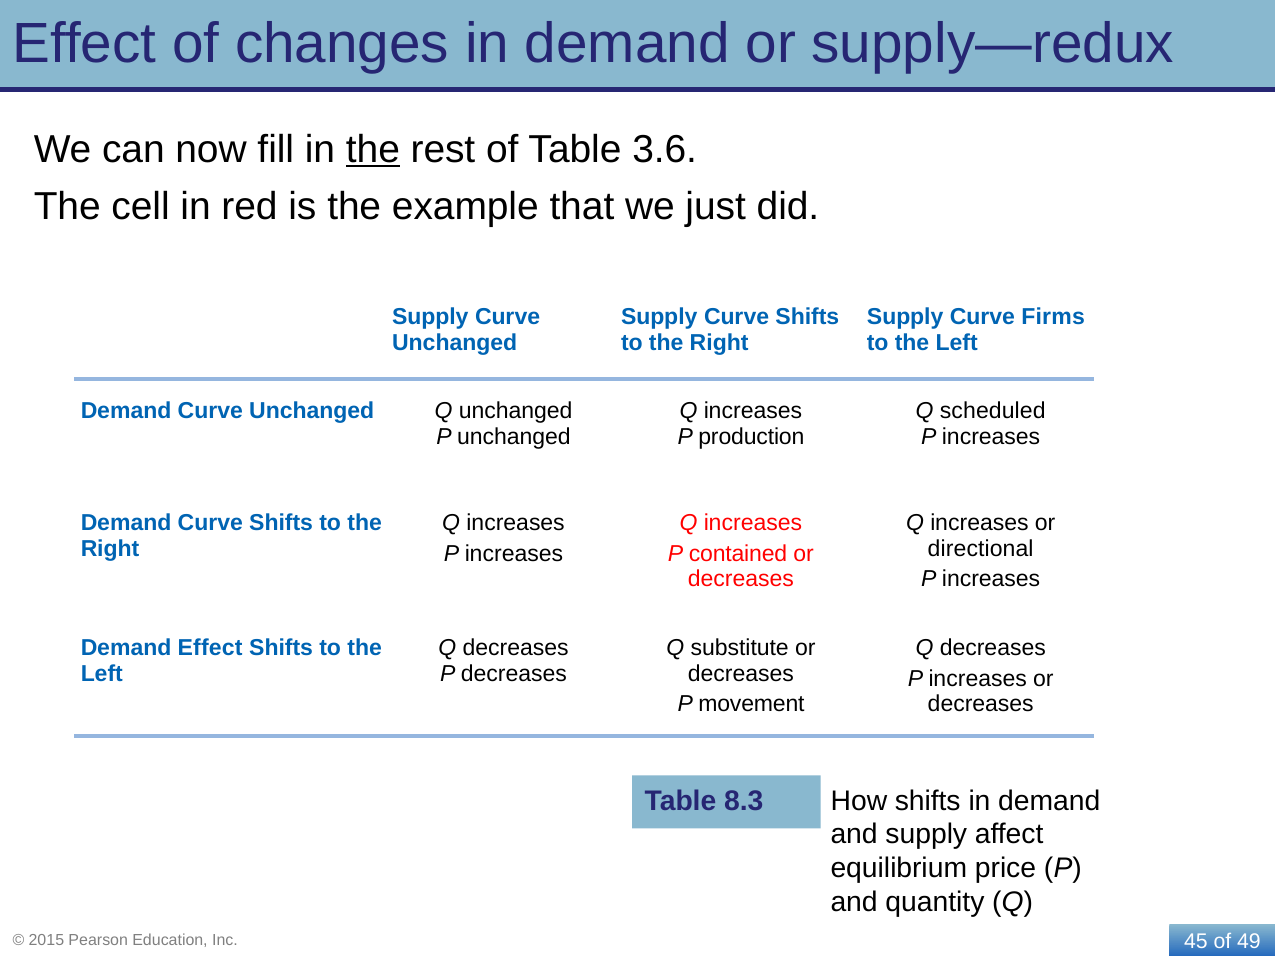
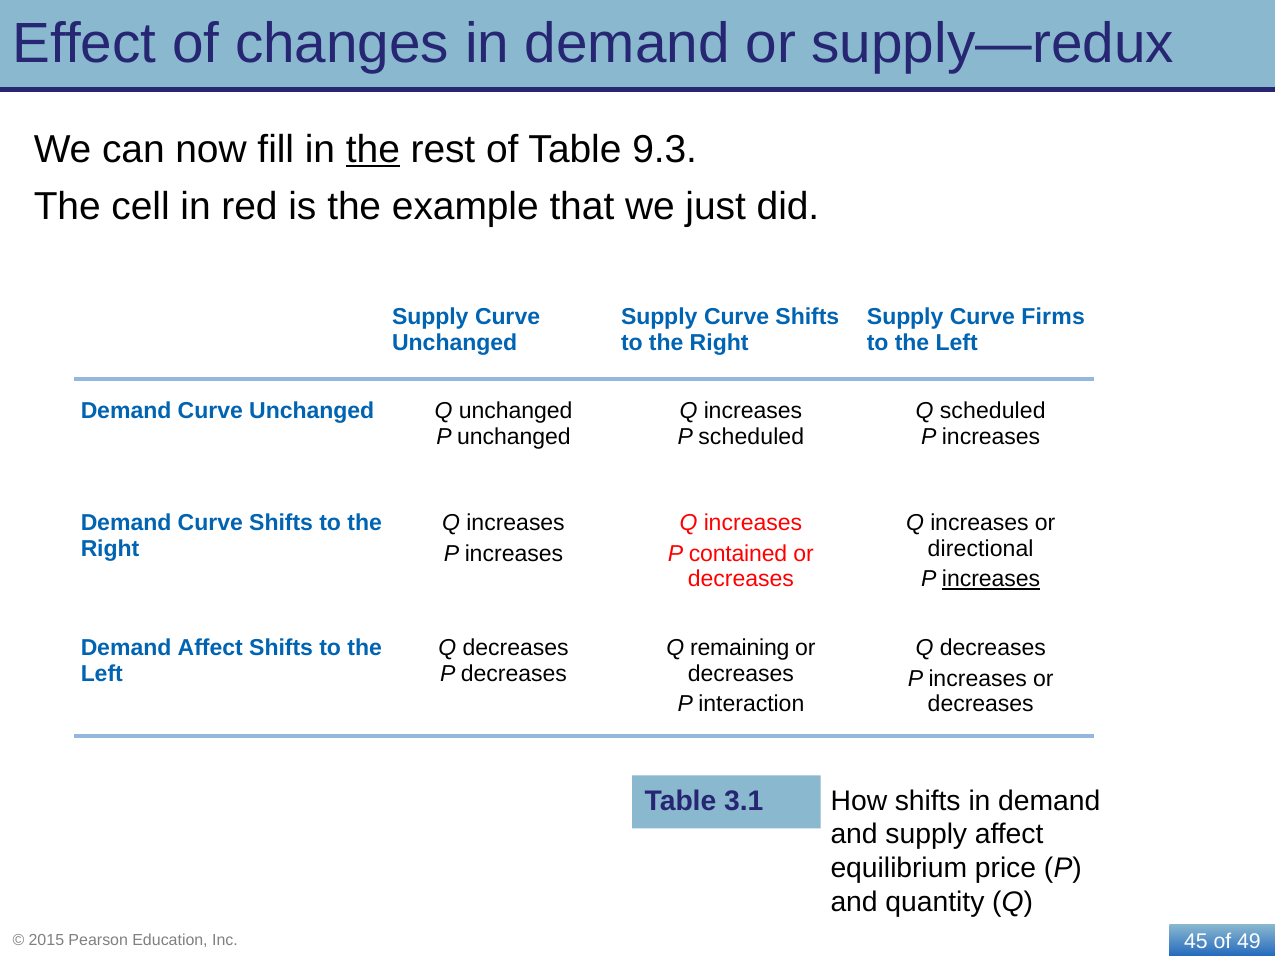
3.6: 3.6 -> 9.3
P production: production -> scheduled
increases at (991, 579) underline: none -> present
Demand Effect: Effect -> Affect
substitute: substitute -> remaining
movement: movement -> interaction
8.3: 8.3 -> 3.1
